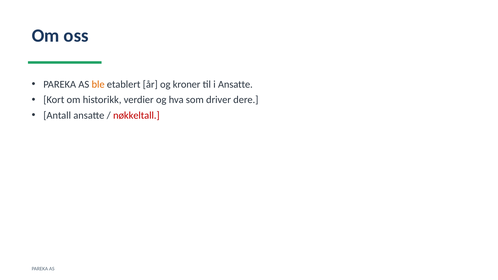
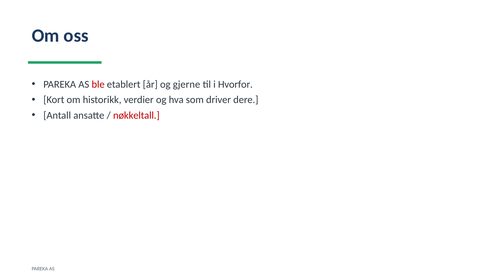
ble colour: orange -> red
kroner: kroner -> gjerne
i Ansatte: Ansatte -> Hvorfor
